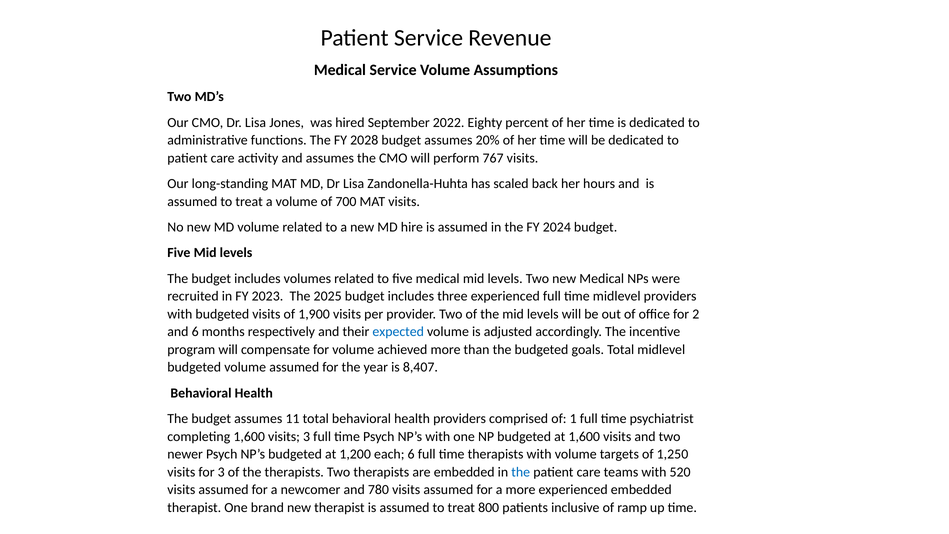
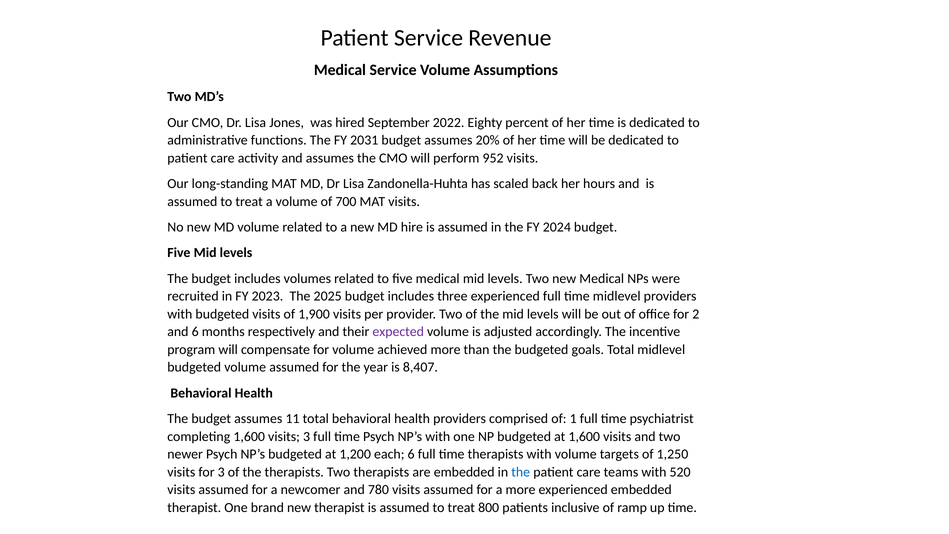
2028: 2028 -> 2031
767: 767 -> 952
expected colour: blue -> purple
